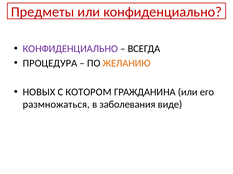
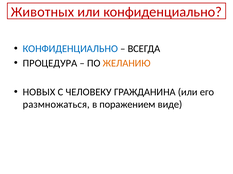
Предметы: Предметы -> Животных
КОНФИДЕНЦИАЛЬНО at (70, 49) colour: purple -> blue
КОТОРОМ: КОТОРОМ -> ЧЕЛОВЕКУ
заболевания: заболевания -> поражением
